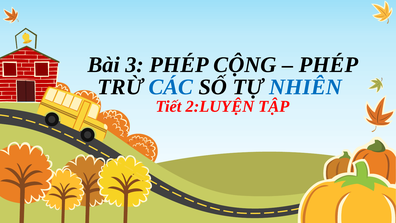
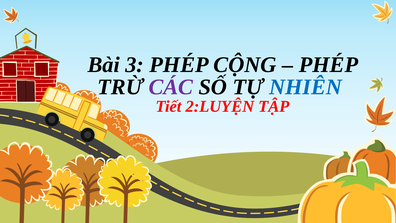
CÁC colour: blue -> purple
